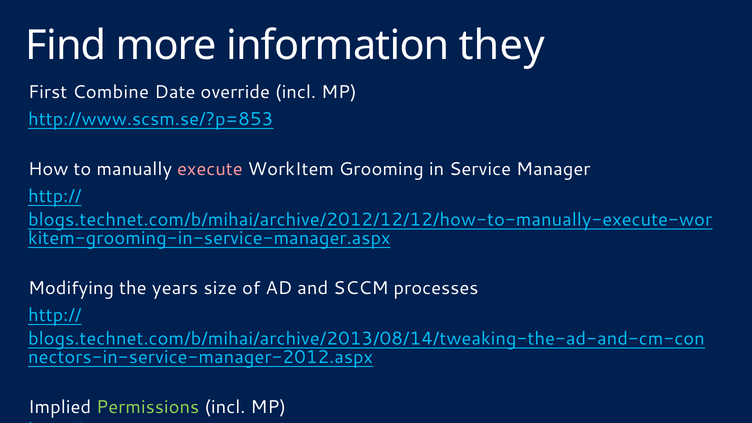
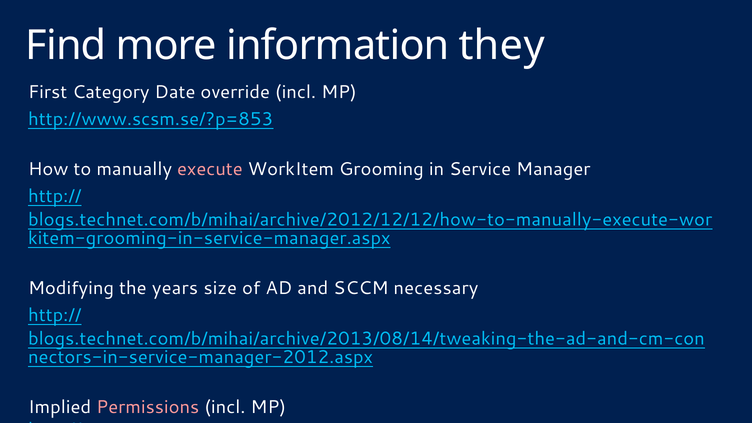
Combine: Combine -> Category
processes: processes -> necessary
Permissions colour: light green -> pink
